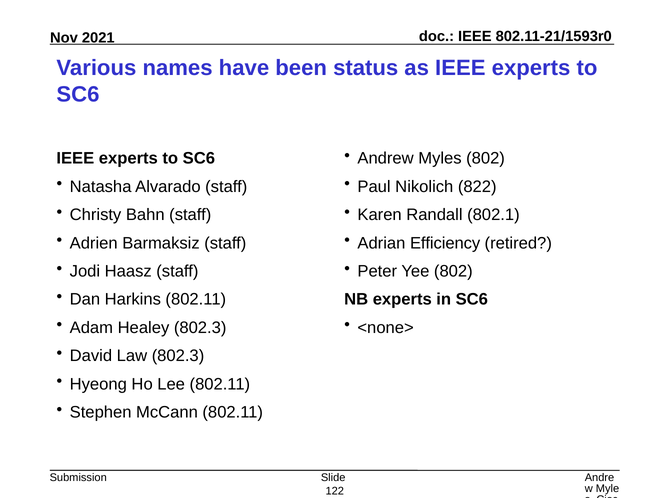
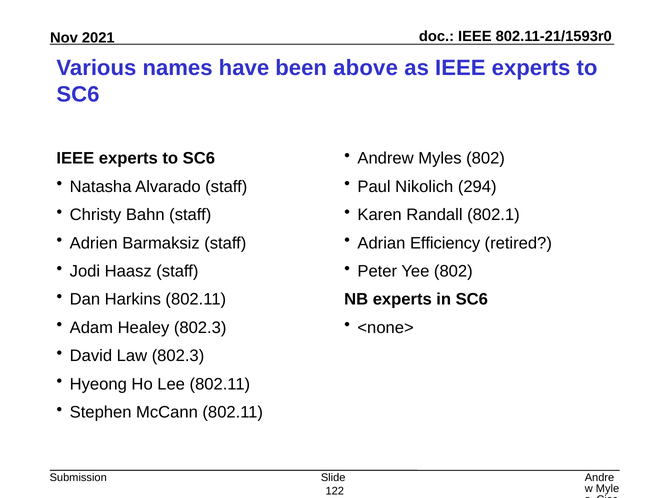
status: status -> above
822: 822 -> 294
